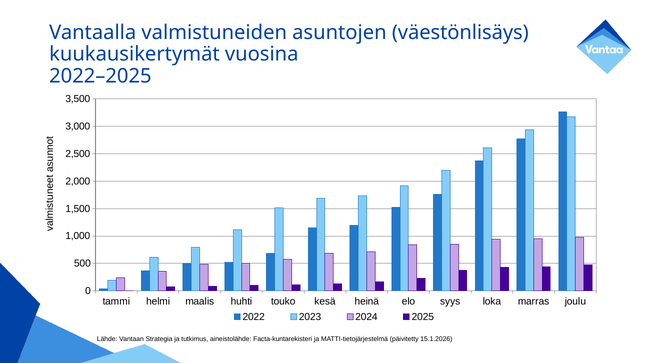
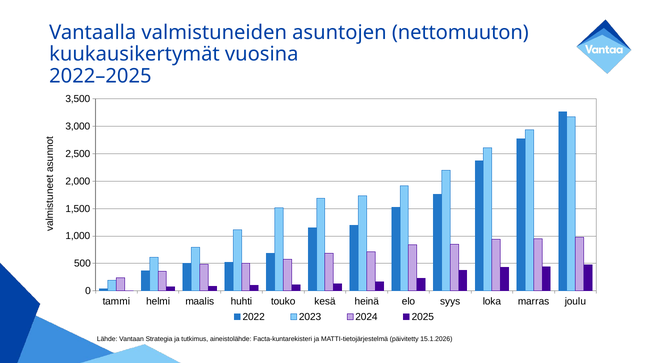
väestönlisäys: väestönlisäys -> nettomuuton
